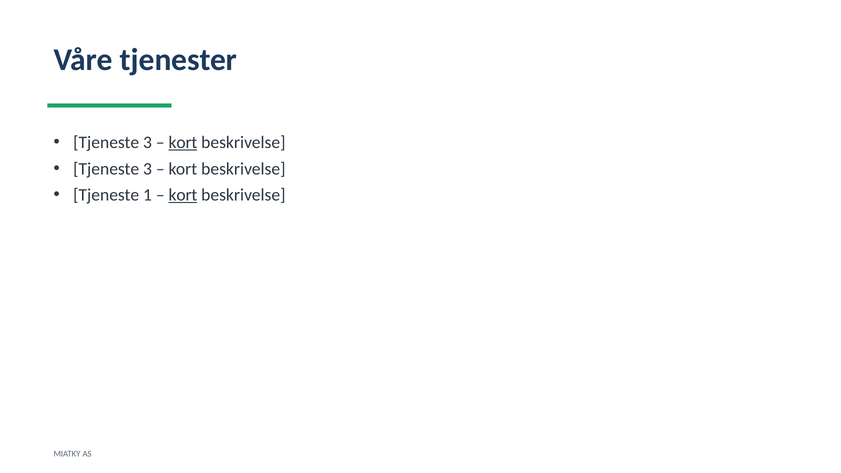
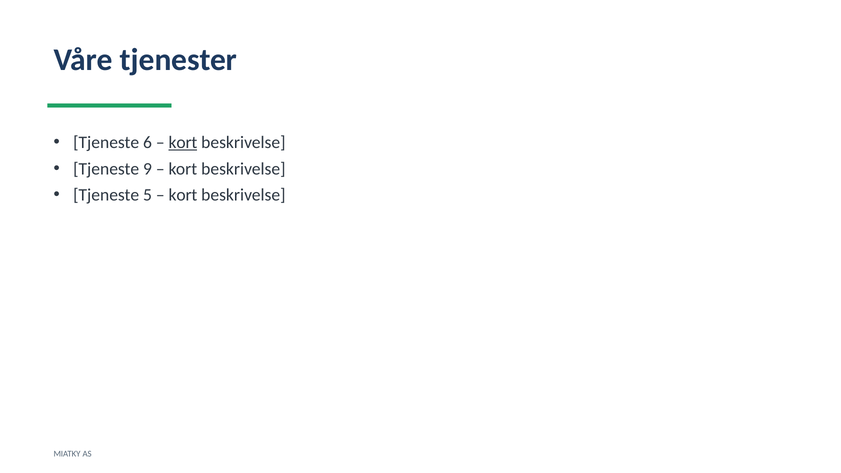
3 at (147, 142): 3 -> 6
3 at (147, 169): 3 -> 9
1: 1 -> 5
kort at (183, 195) underline: present -> none
